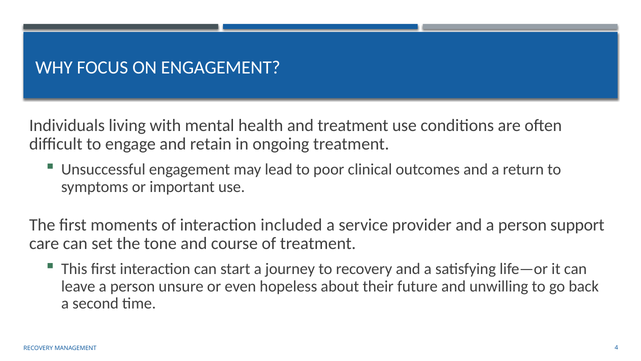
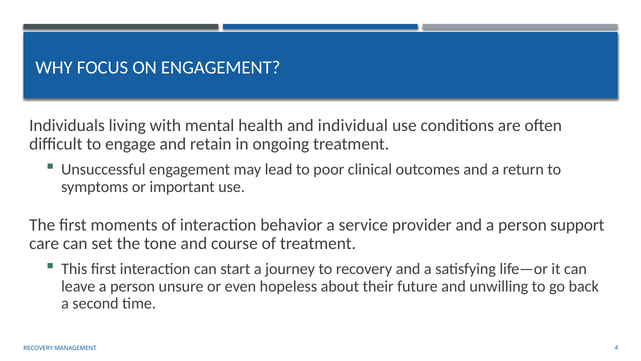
and treatment: treatment -> individual
included: included -> behavior
